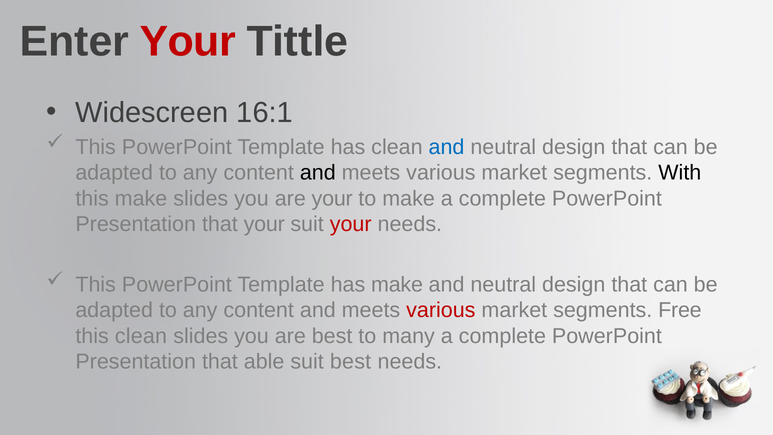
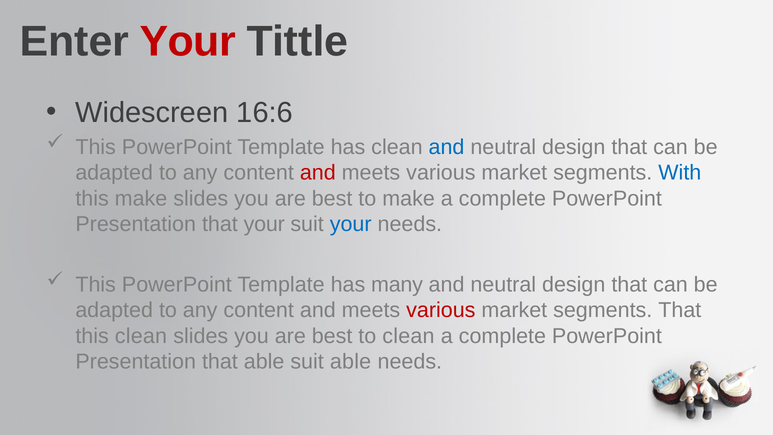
16:1: 16:1 -> 16:6
and at (318, 173) colour: black -> red
With colour: black -> blue
your at (332, 198): your -> best
your at (351, 224) colour: red -> blue
has make: make -> many
segments Free: Free -> That
to many: many -> clean
suit best: best -> able
